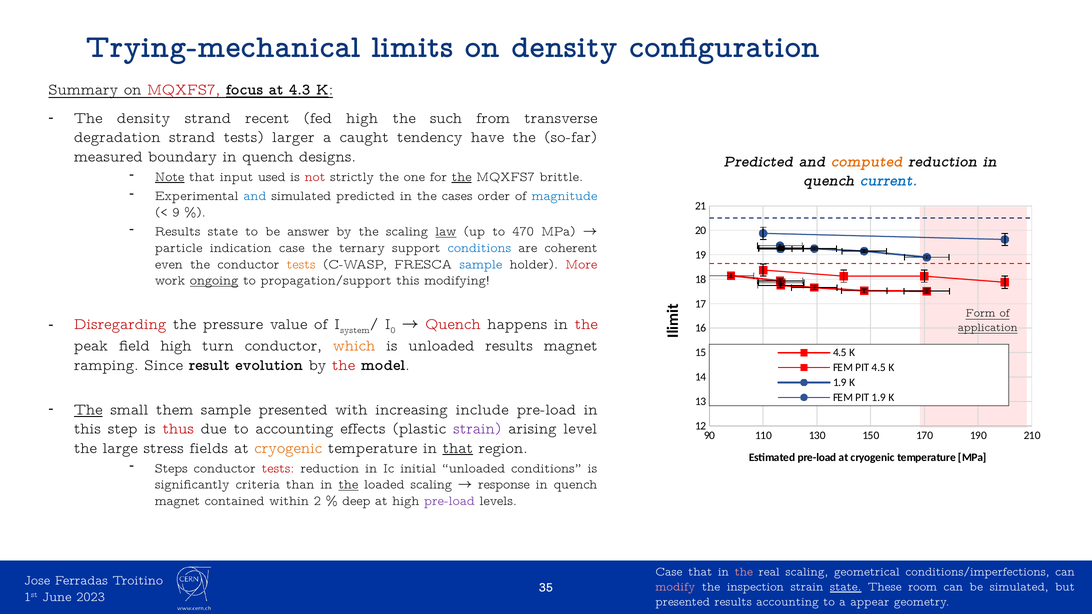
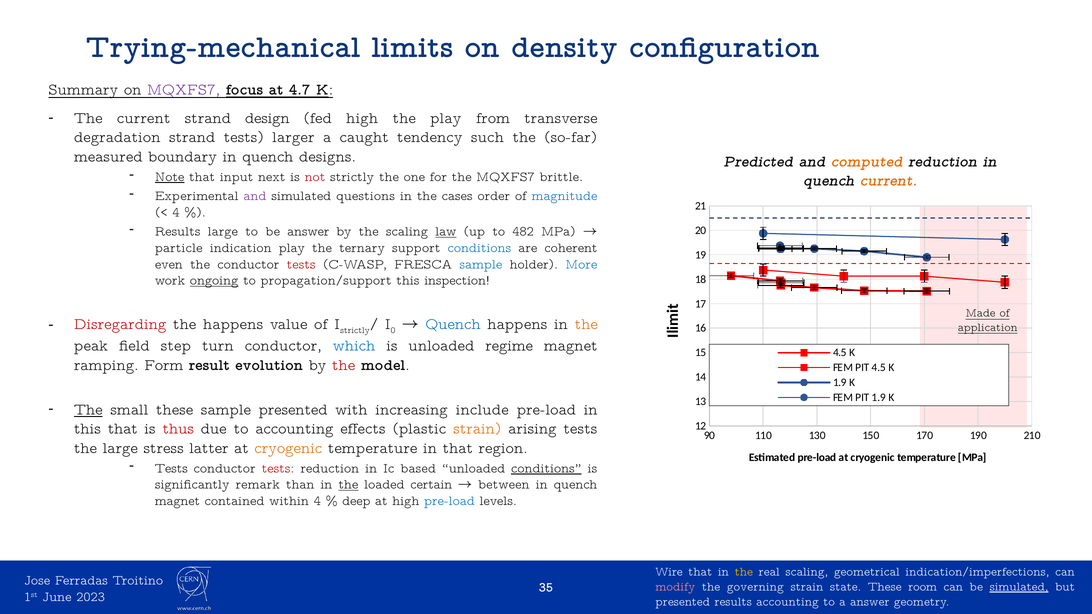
MQXFS7 at (184, 89) colour: red -> purple
4.3: 4.3 -> 4.7
The density: density -> current
recent: recent -> design
the such: such -> play
have: have -> such
used: used -> next
the at (462, 177) underline: present -> none
current at (889, 181) colour: blue -> orange
and at (255, 196) colour: blue -> purple
simulated predicted: predicted -> questions
9 at (176, 212): 9 -> 4
Results state: state -> large
470: 470 -> 482
indication case: case -> play
tests at (301, 264) colour: orange -> red
More colour: red -> blue
modifying: modifying -> inspection
Form: Form -> Made
the pressure: pressure -> happens
system at (355, 330): system -> strictly
Quench at (453, 324) colour: red -> blue
the at (586, 324) colour: red -> orange
field high: high -> step
which colour: orange -> blue
unloaded results: results -> regime
Since: Since -> Form
small them: them -> these
this step: step -> that
strain at (477, 429) colour: purple -> orange
arising level: level -> tests
fields: fields -> latter
that at (458, 448) underline: present -> none
Steps at (171, 468): Steps -> Tests
initial: initial -> based
conditions at (546, 468) underline: none -> present
criteria: criteria -> remark
loaded scaling: scaling -> certain
response: response -> between
within 2: 2 -> 4
pre-load at (449, 501) colour: purple -> blue
Case at (669, 572): Case -> Wire
the at (744, 572) colour: pink -> yellow
conditions/imperfections: conditions/imperfections -> indication/imperfections
inspection: inspection -> governing
state at (846, 587) underline: present -> none
simulated at (1019, 587) underline: none -> present
a appear: appear -> answer
